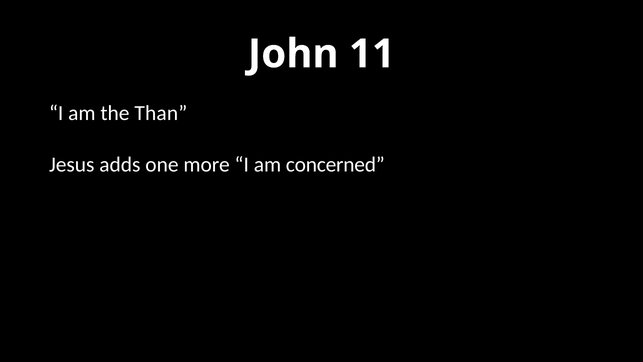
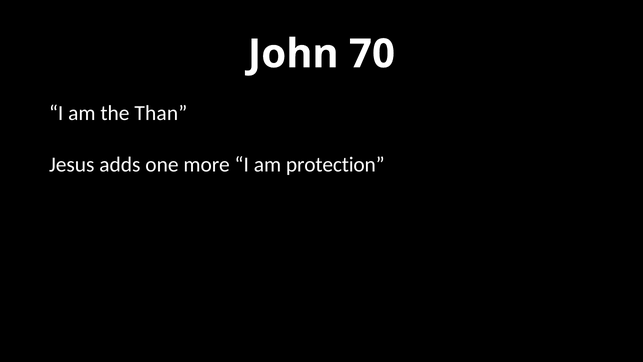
11: 11 -> 70
concerned: concerned -> protection
